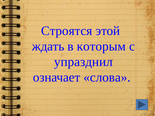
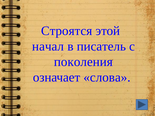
ждать: ждать -> начал
которым: которым -> писатель
упразднил: упразднил -> поколения
